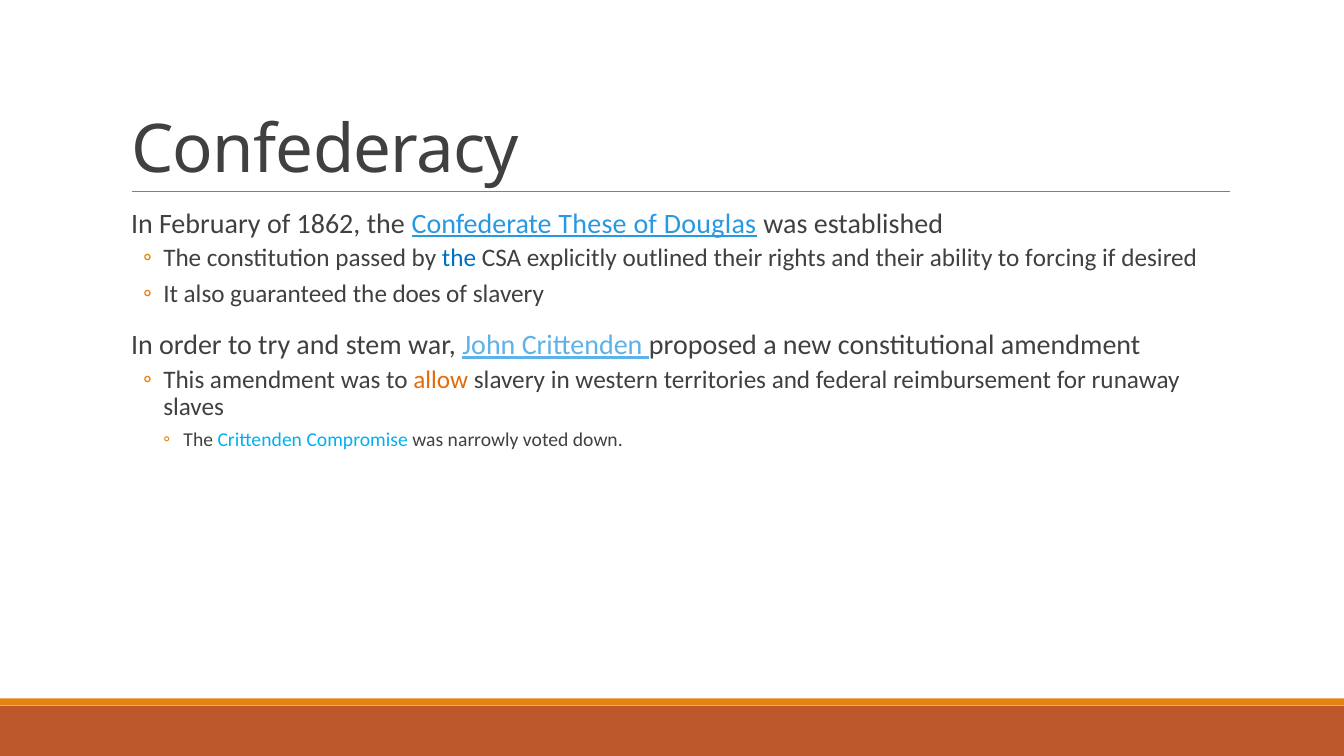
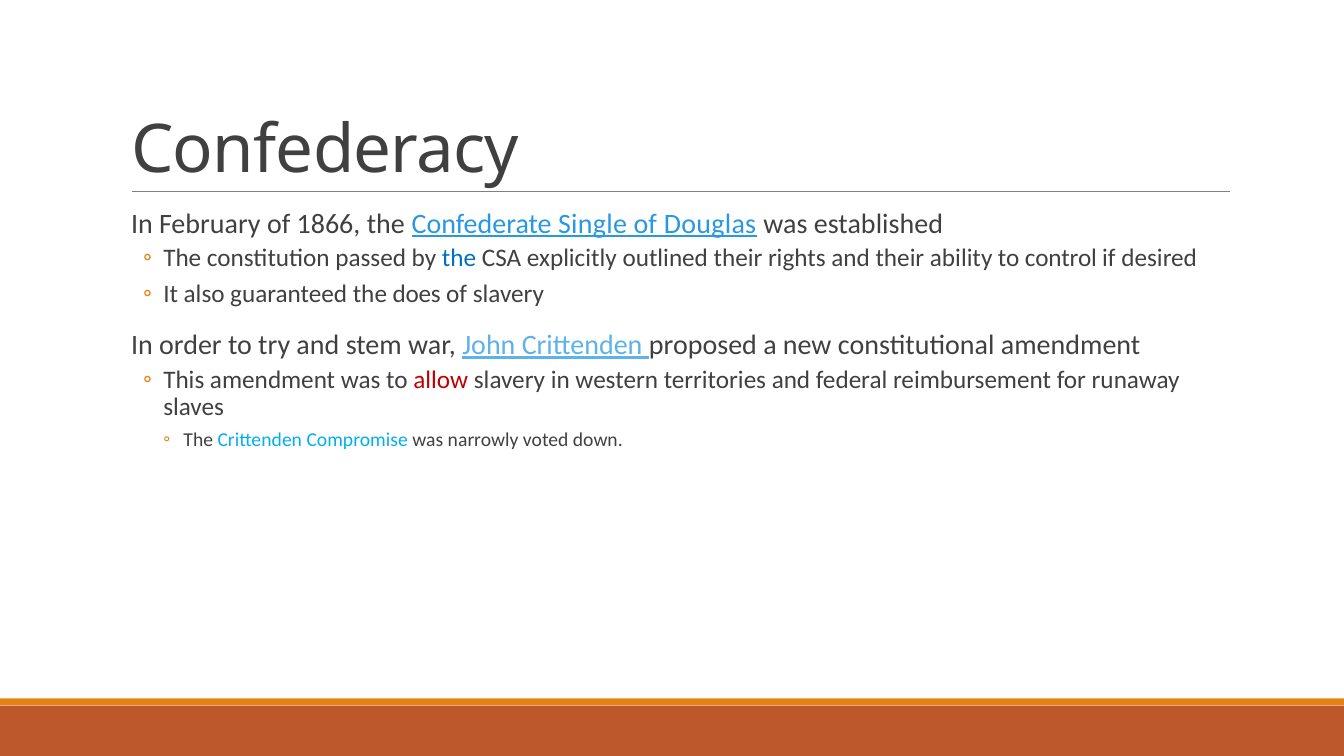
1862: 1862 -> 1866
These: These -> Single
forcing: forcing -> control
allow colour: orange -> red
